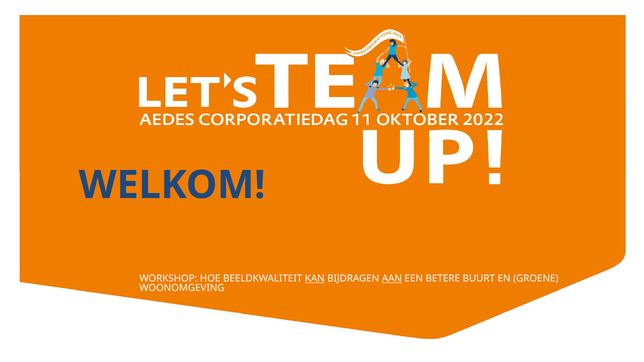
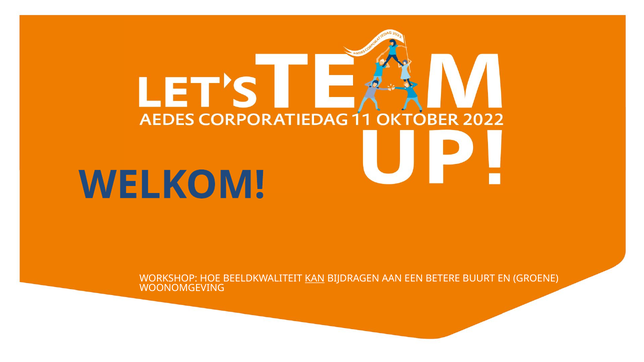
AAN underline: present -> none
